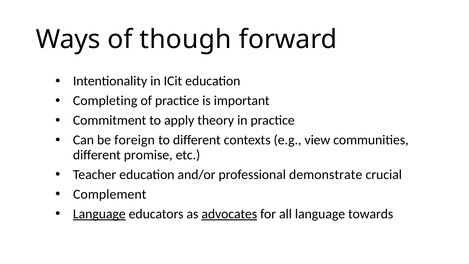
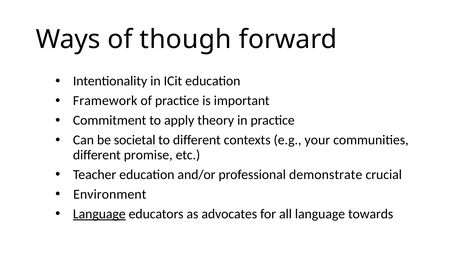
Completing: Completing -> Framework
foreign: foreign -> societal
view: view -> your
Complement: Complement -> Environment
advocates underline: present -> none
